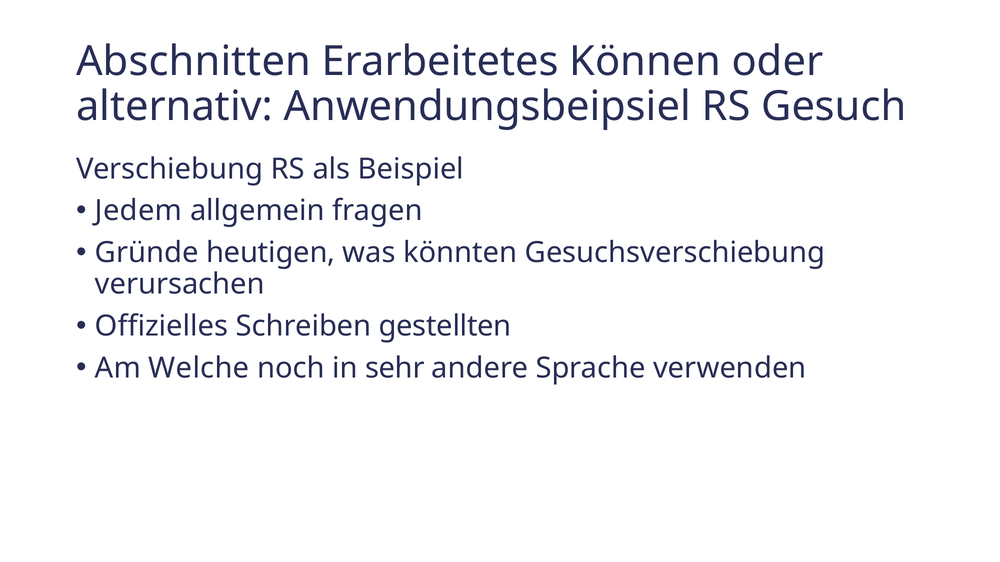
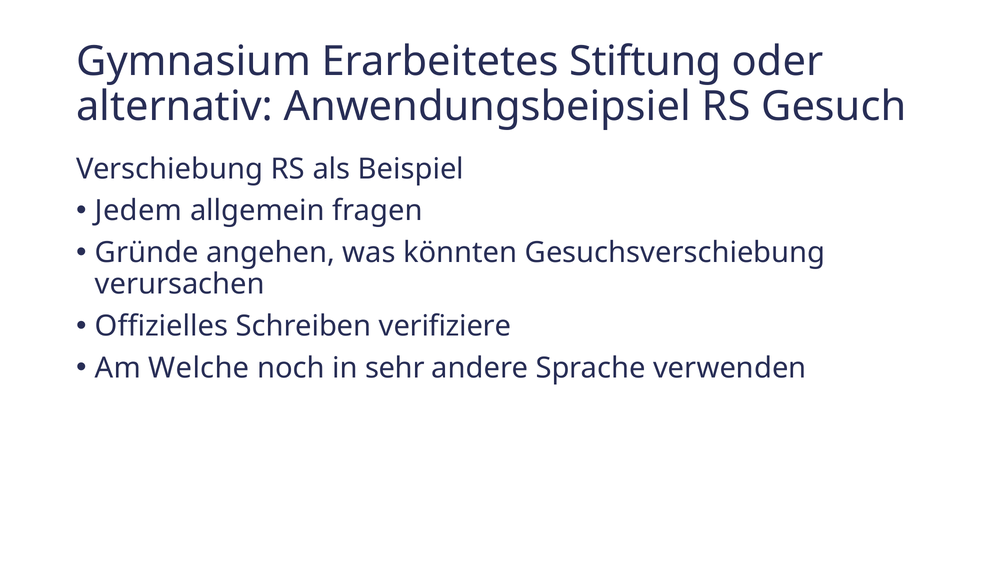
Abschnitten: Abschnitten -> Gymnasium
Können: Können -> Stiftung
heutigen: heutigen -> angehen
gestellten: gestellten -> verifiziere
